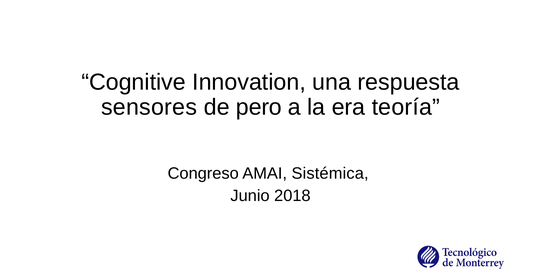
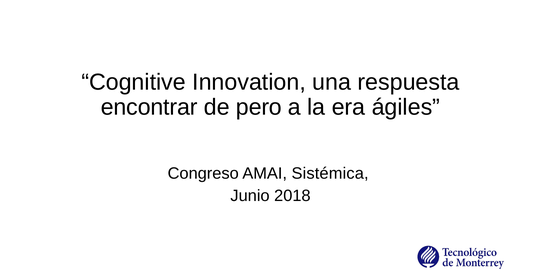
sensores: sensores -> encontrar
teoría: teoría -> ágiles
